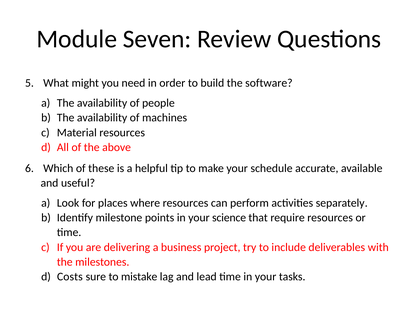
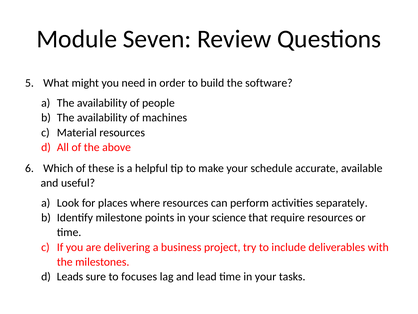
Costs: Costs -> Leads
mistake: mistake -> focuses
